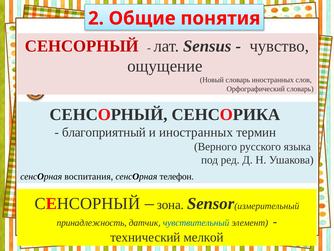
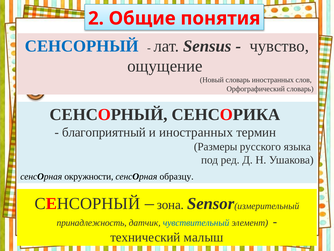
СЕНСОРНЫЙ at (82, 46) colour: red -> blue
Верного: Верного -> Размеры
воспитания: воспитания -> окружности
телефон: телефон -> образцу
мелкой: мелкой -> малыш
